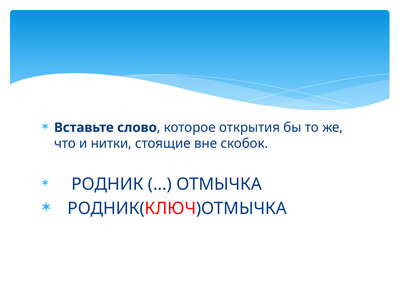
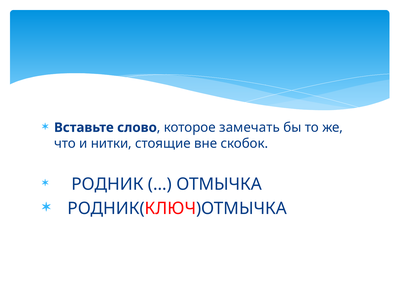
открытия: открытия -> замечать
